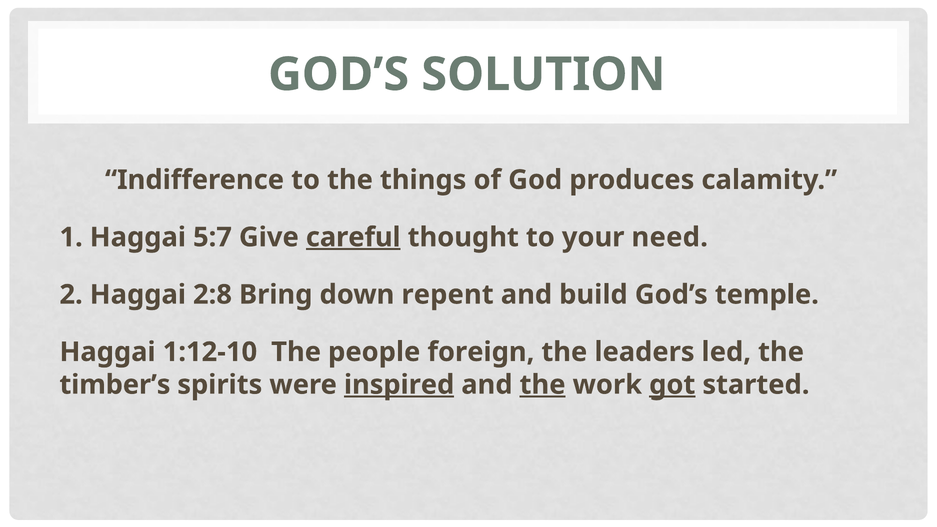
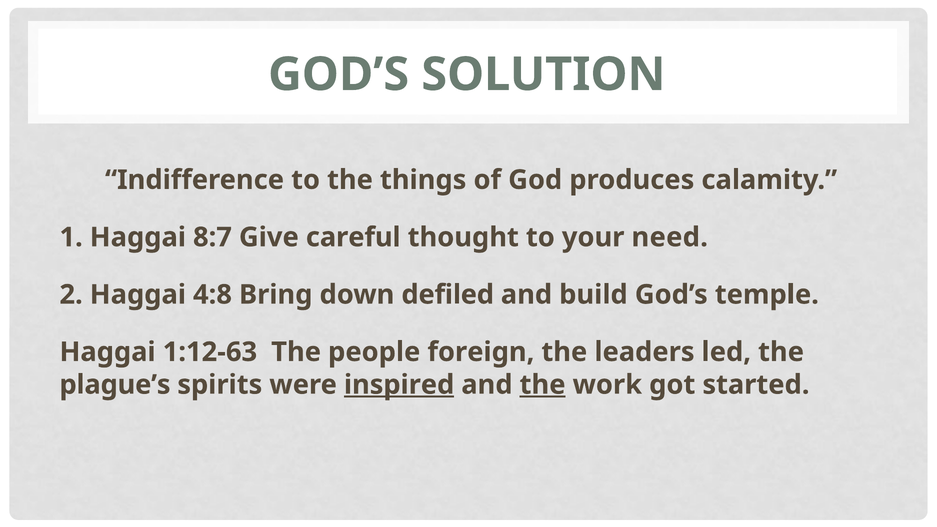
5:7: 5:7 -> 8:7
careful underline: present -> none
2:8: 2:8 -> 4:8
repent: repent -> defiled
1:12-10: 1:12-10 -> 1:12-63
timber’s: timber’s -> plague’s
got underline: present -> none
